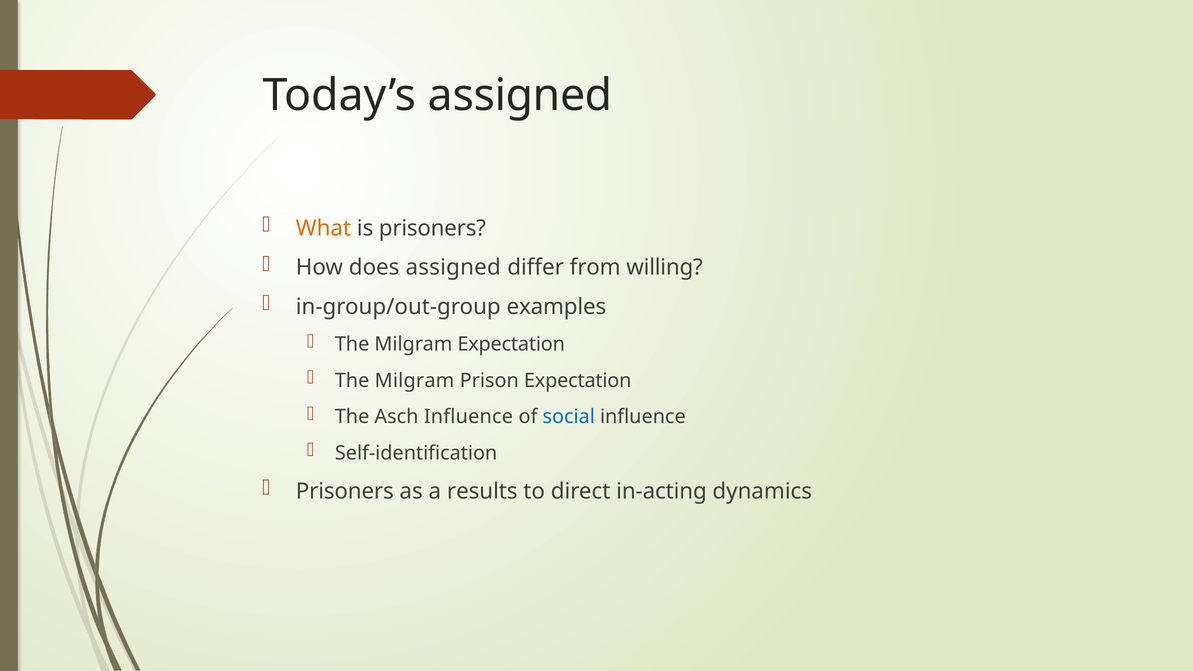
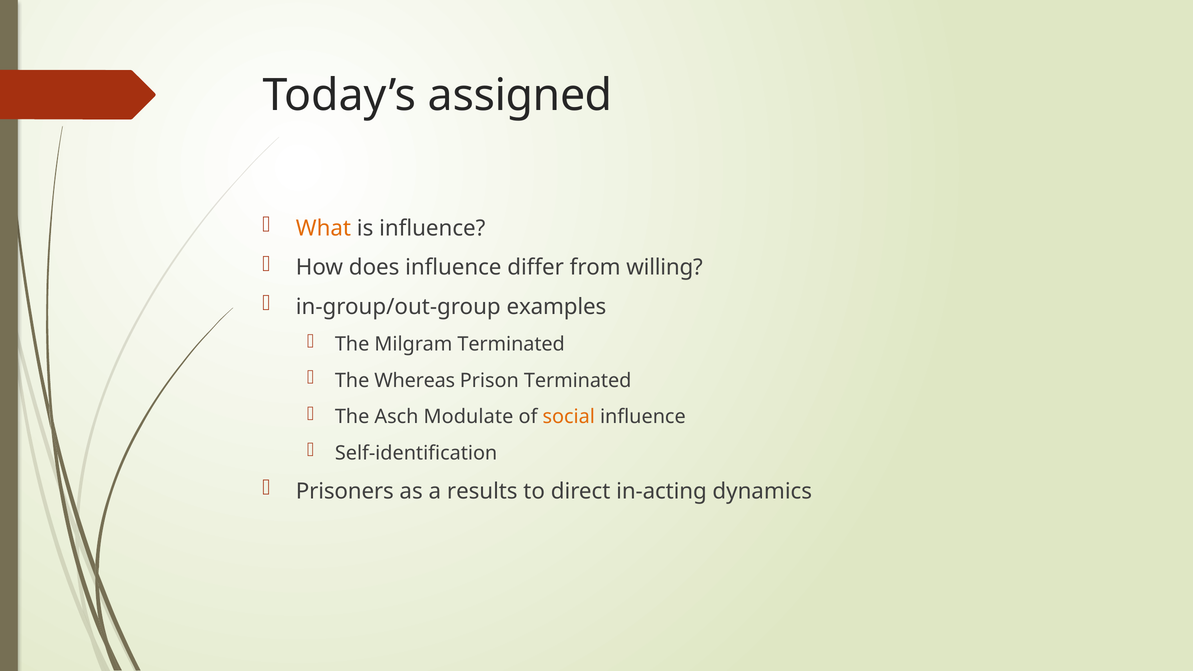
is prisoners: prisoners -> influence
does assigned: assigned -> influence
Milgram Expectation: Expectation -> Terminated
Milgram at (414, 381): Milgram -> Whereas
Prison Expectation: Expectation -> Terminated
Asch Influence: Influence -> Modulate
social colour: blue -> orange
